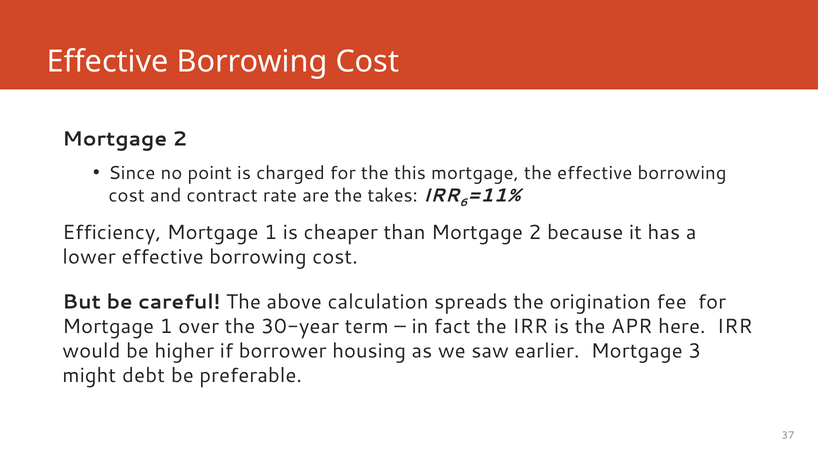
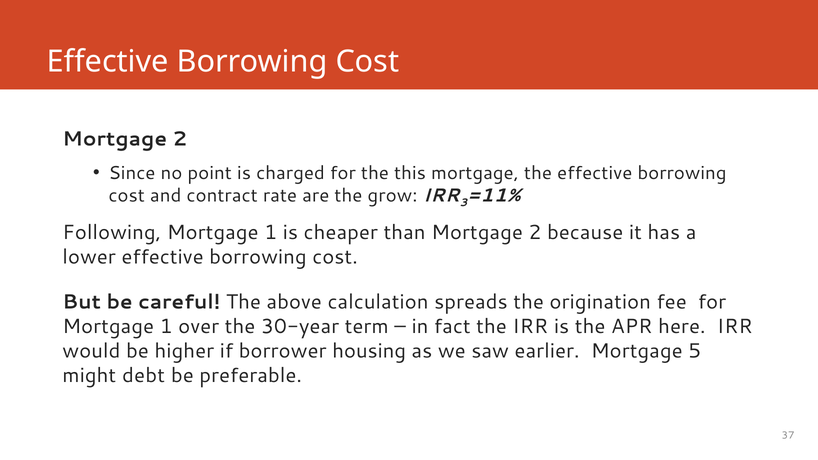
takes: takes -> grow
6: 6 -> 3
Efficiency: Efficiency -> Following
3: 3 -> 5
